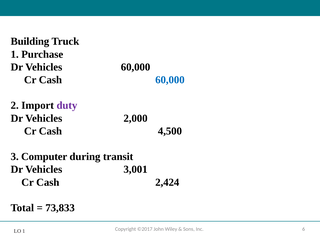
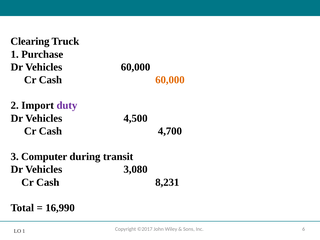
Building: Building -> Clearing
60,000 at (170, 80) colour: blue -> orange
2,000: 2,000 -> 4,500
4,500: 4,500 -> 4,700
3,001: 3,001 -> 3,080
2,424: 2,424 -> 8,231
73,833: 73,833 -> 16,990
